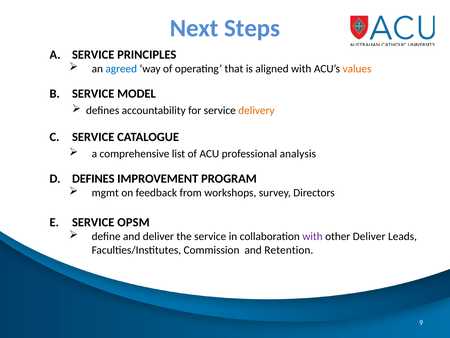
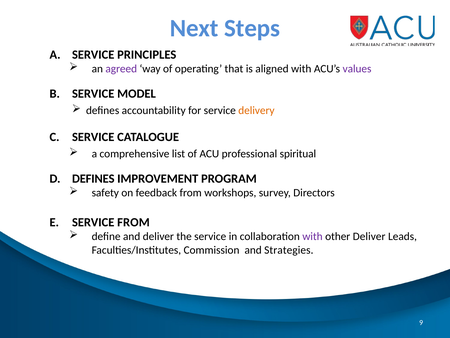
agreed colour: blue -> purple
values colour: orange -> purple
analysis: analysis -> spiritual
mgmt: mgmt -> safety
SERVICE OPSM: OPSM -> FROM
Retention: Retention -> Strategies
